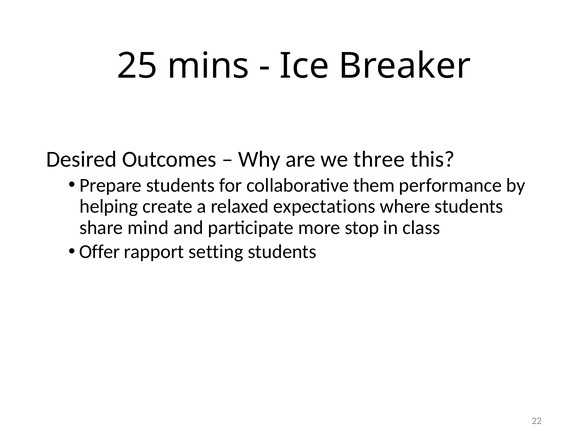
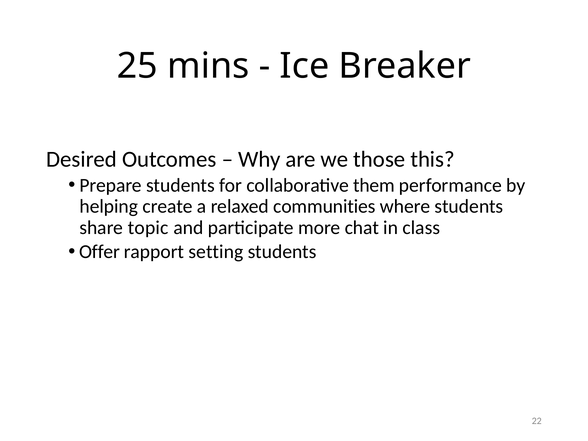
three: three -> those
expectations: expectations -> communities
mind: mind -> topic
stop: stop -> chat
